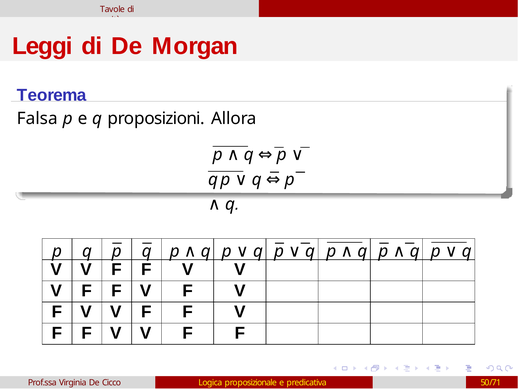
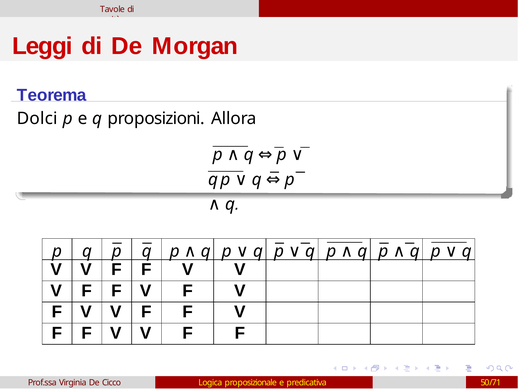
Falsa: Falsa -> Dolci
